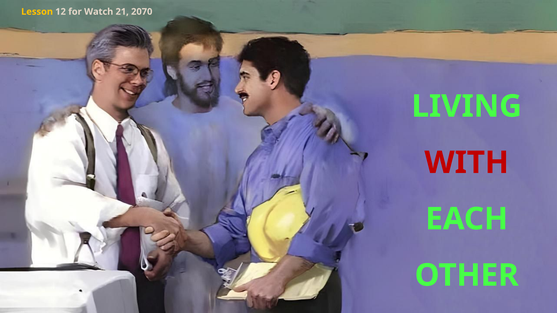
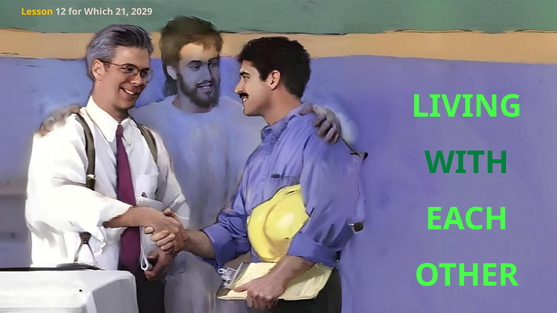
Watch: Watch -> Which
2070: 2070 -> 2029
WITH colour: red -> green
